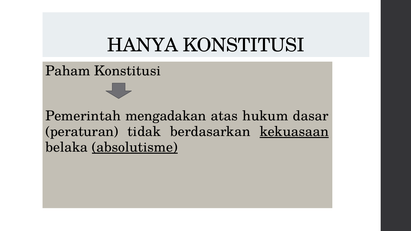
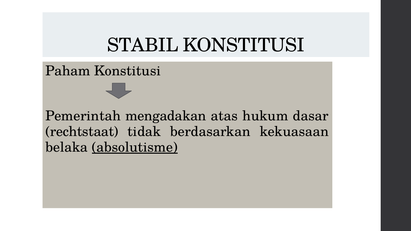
HANYA: HANYA -> STABIL
peraturan: peraturan -> rechtstaat
kekuasaan underline: present -> none
